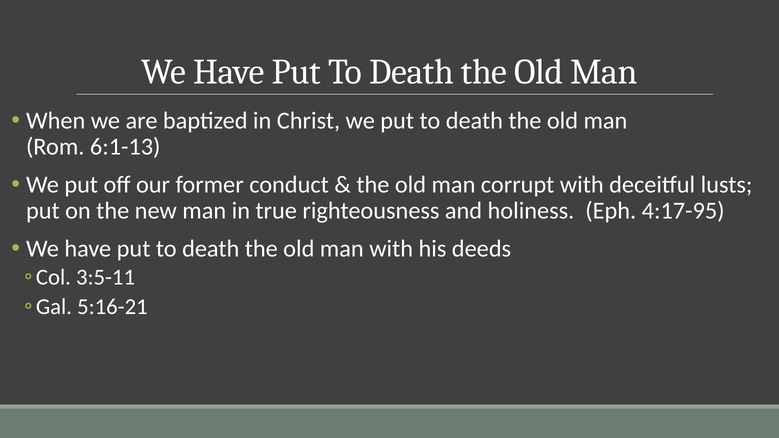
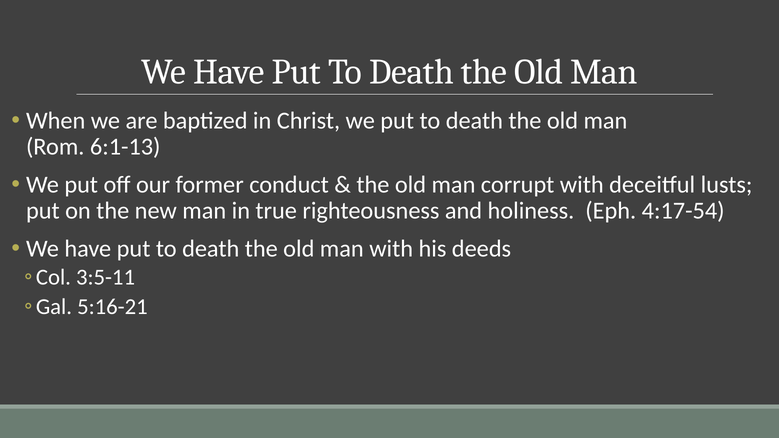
4:17-95: 4:17-95 -> 4:17-54
